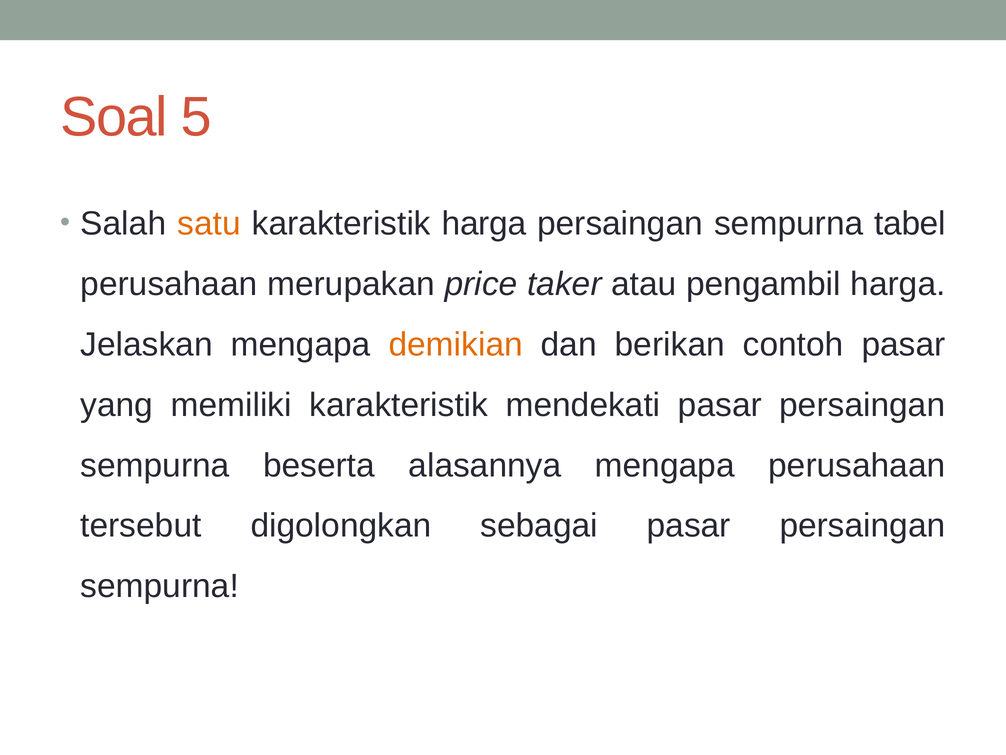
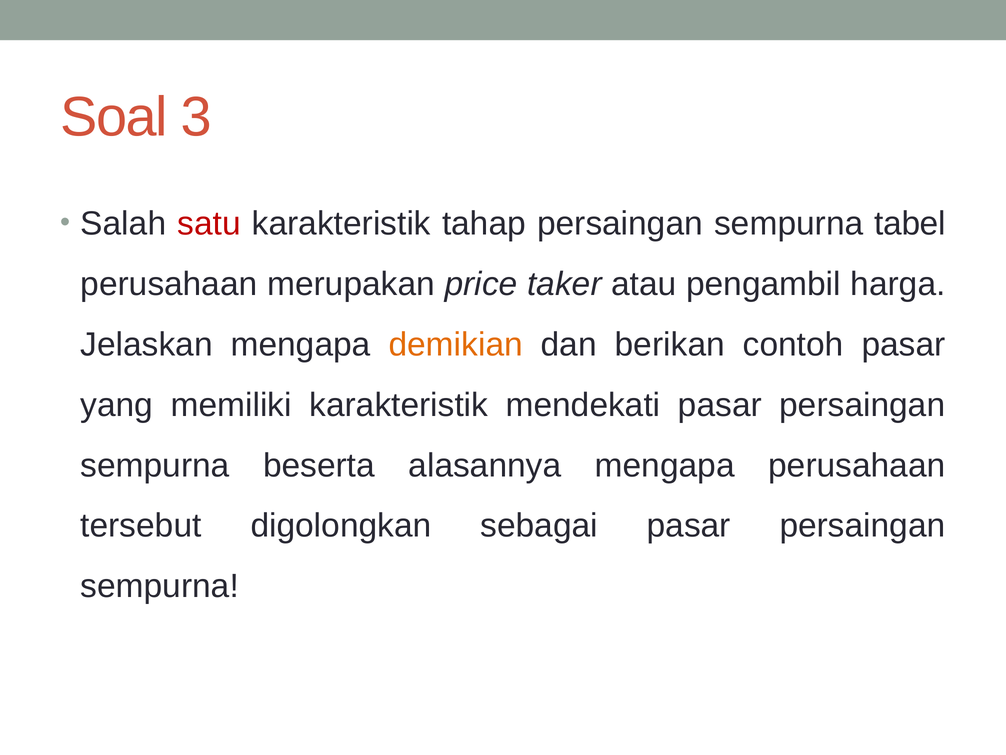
5: 5 -> 3
satu colour: orange -> red
karakteristik harga: harga -> tahap
